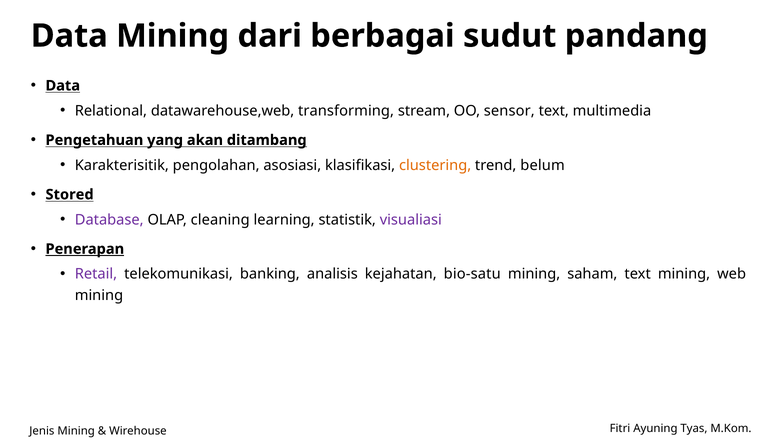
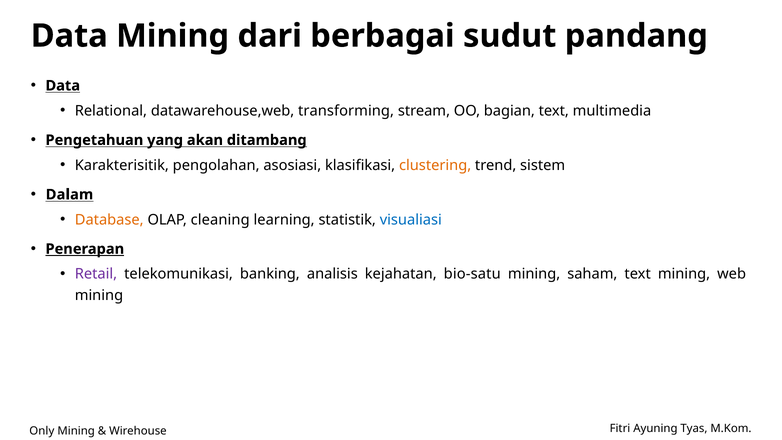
sensor: sensor -> bagian
belum: belum -> sistem
Stored: Stored -> Dalam
Database colour: purple -> orange
visualiasi colour: purple -> blue
Jenis: Jenis -> Only
